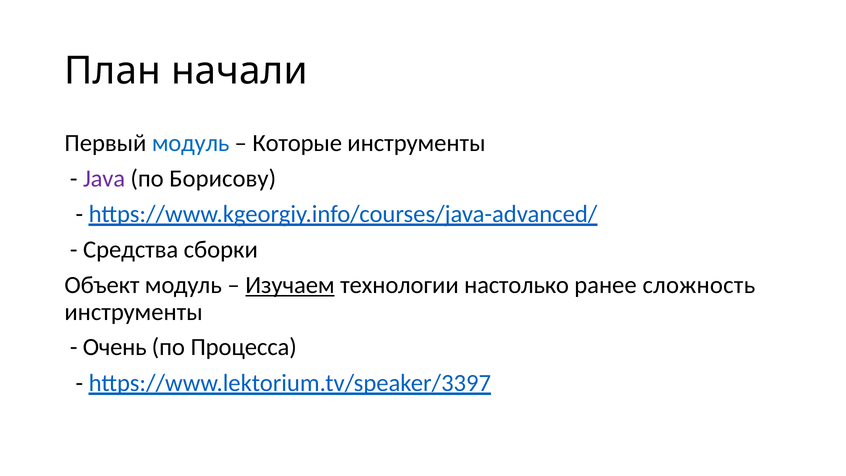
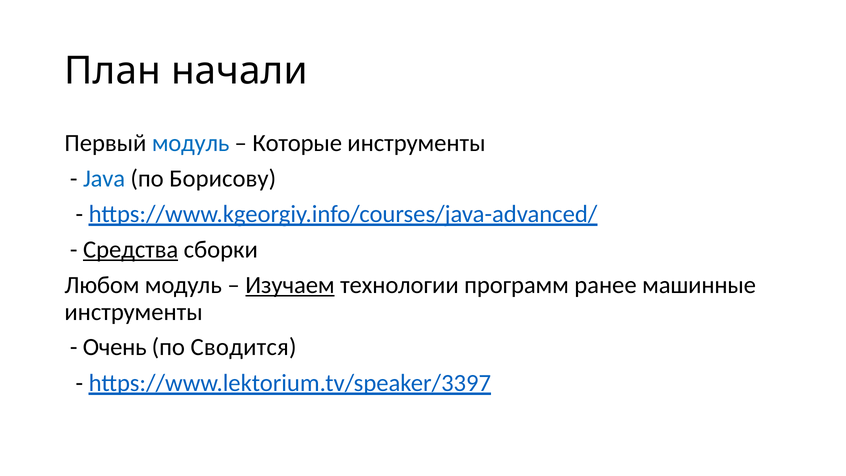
Java colour: purple -> blue
Средства underline: none -> present
Объект: Объект -> Любом
настолько: настолько -> программ
сложность: сложность -> машинные
Процесса: Процесса -> Сводится
